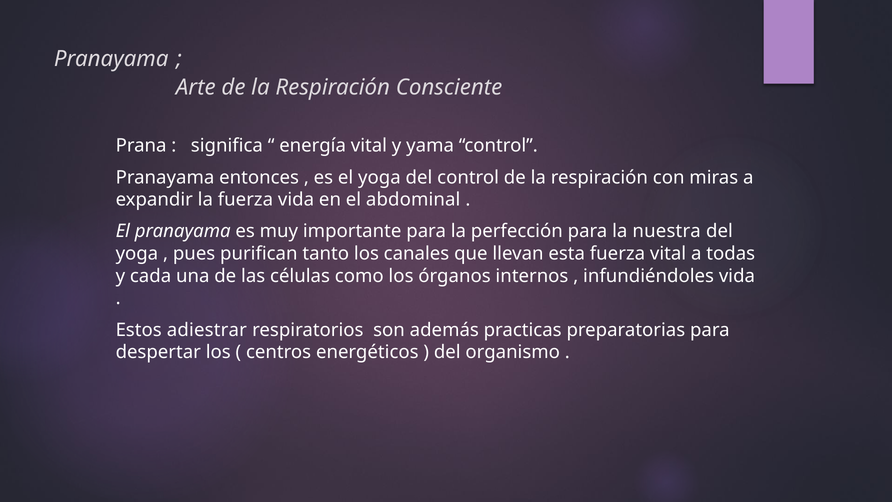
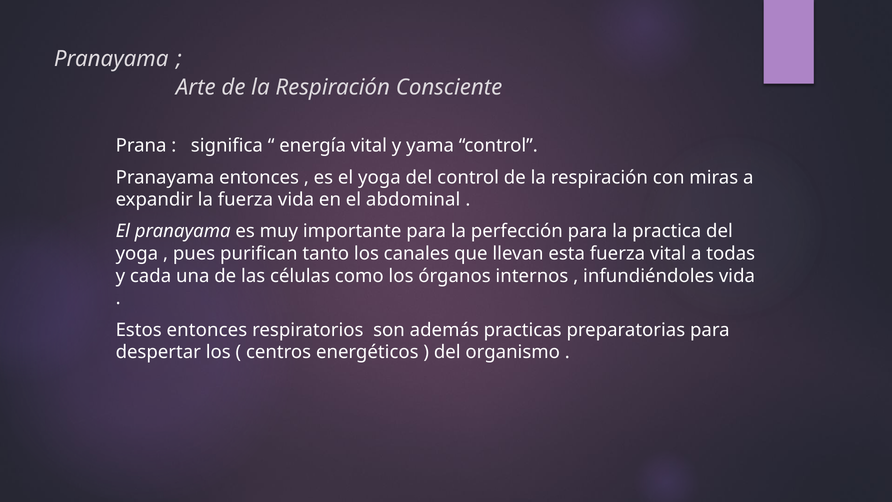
nuestra: nuestra -> practica
Estos adiestrar: adiestrar -> entonces
